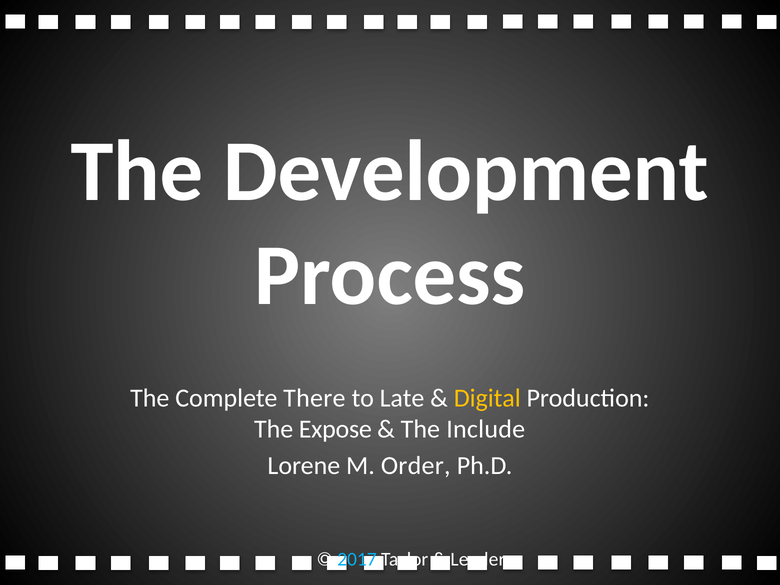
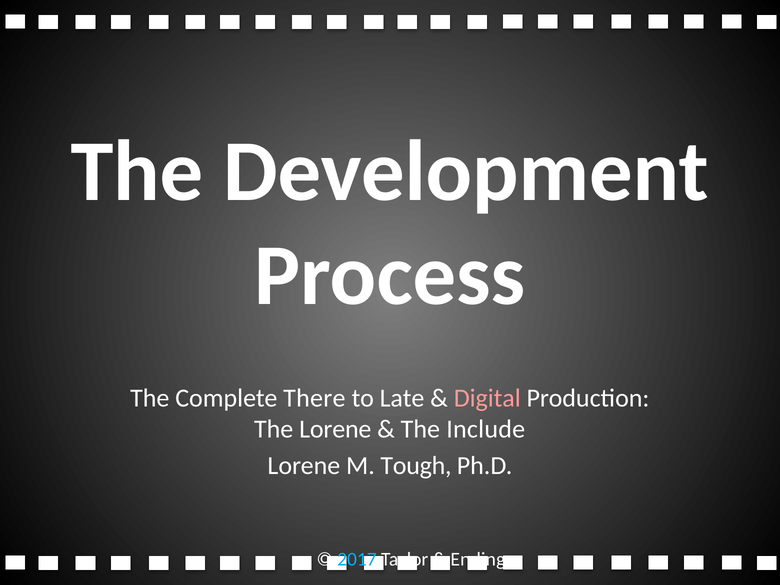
Digital colour: yellow -> pink
The Expose: Expose -> Lorene
Order: Order -> Tough
Leader: Leader -> Ending
